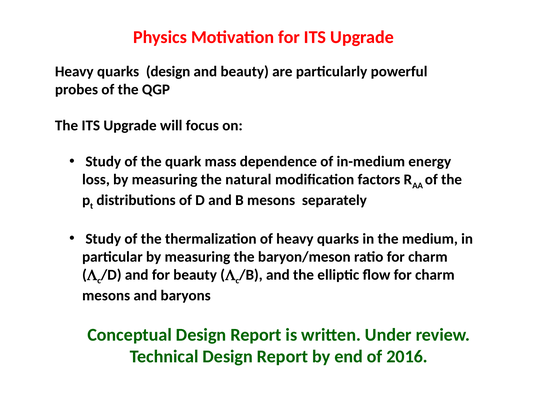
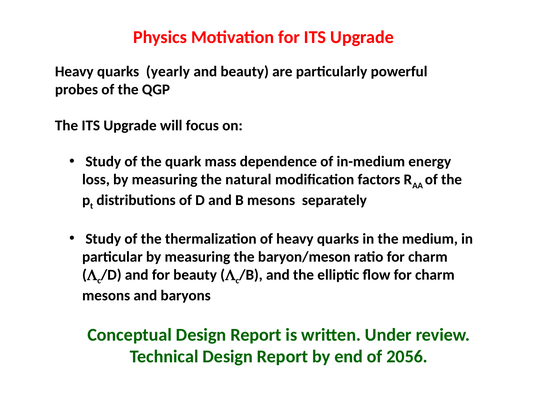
quarks design: design -> yearly
2016: 2016 -> 2056
